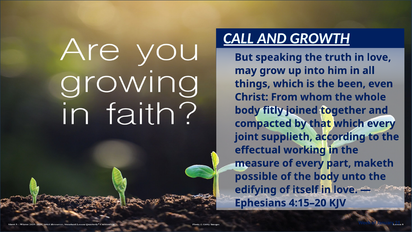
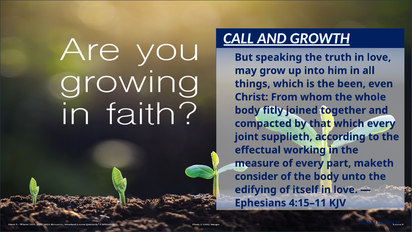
possible: possible -> consider
4:15–20: 4:15–20 -> 4:15–11
